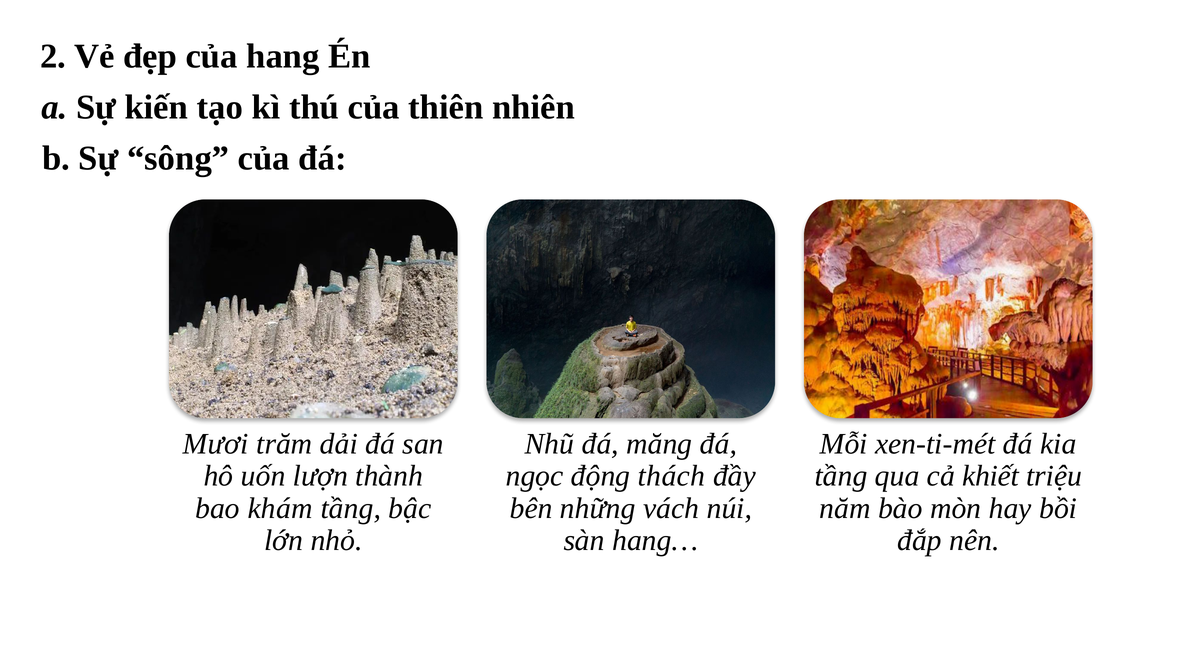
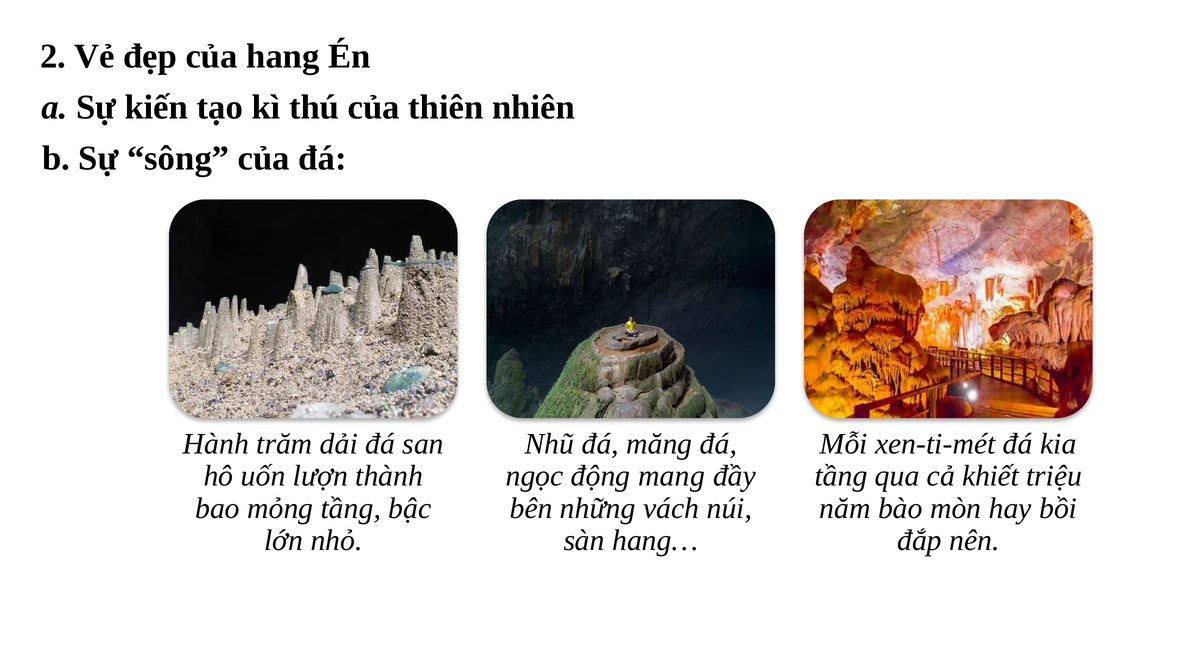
Mươi: Mươi -> Hành
thách: thách -> mang
khám: khám -> mỏng
